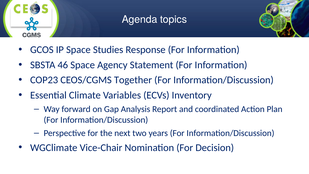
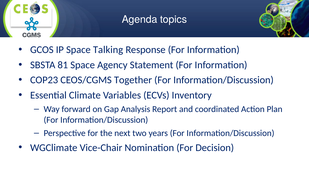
Studies: Studies -> Talking
46: 46 -> 81
